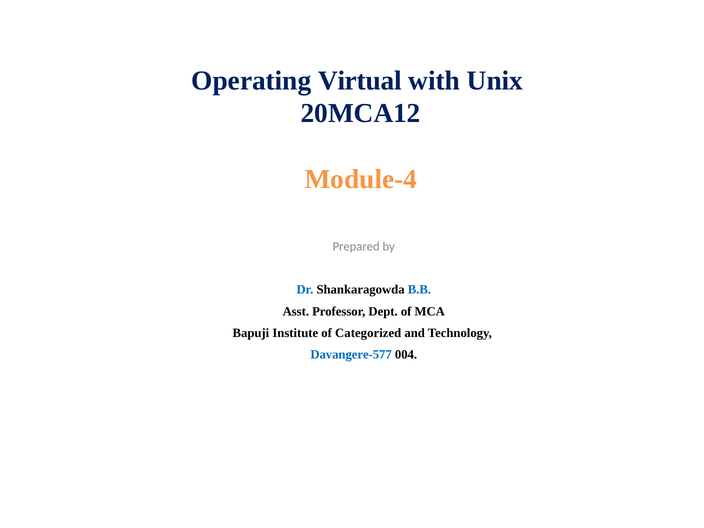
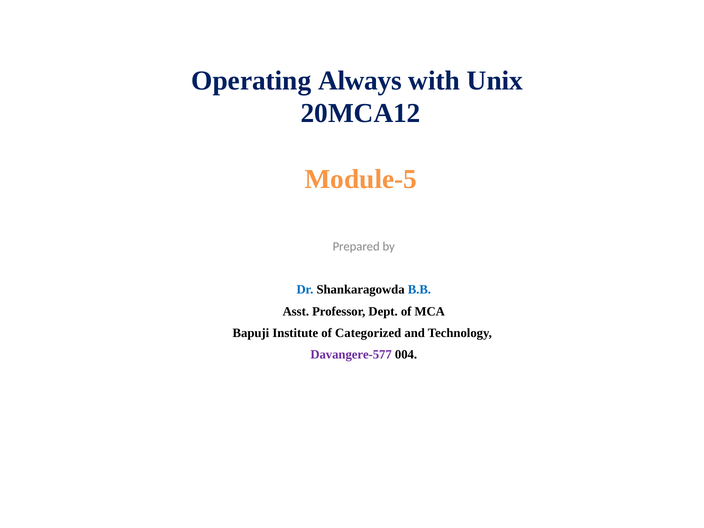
Virtual: Virtual -> Always
Module-4: Module-4 -> Module-5
Davangere-577 colour: blue -> purple
